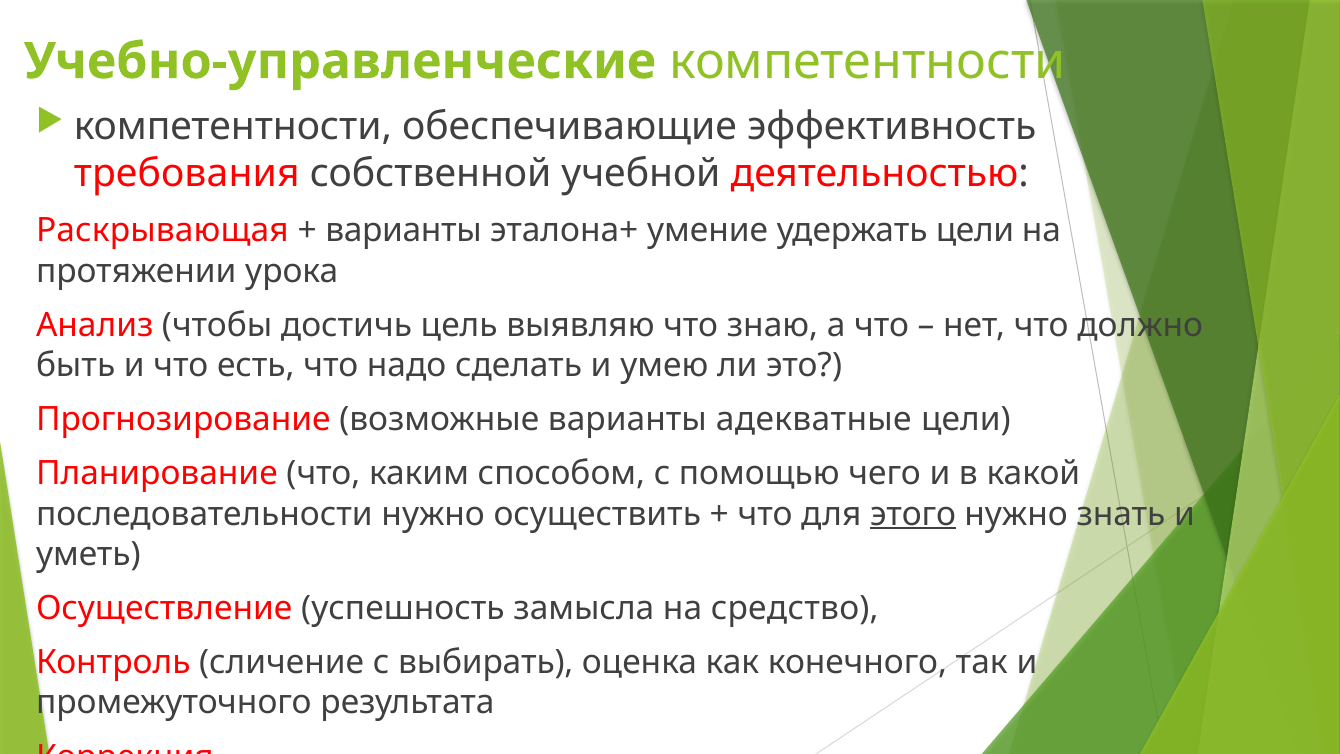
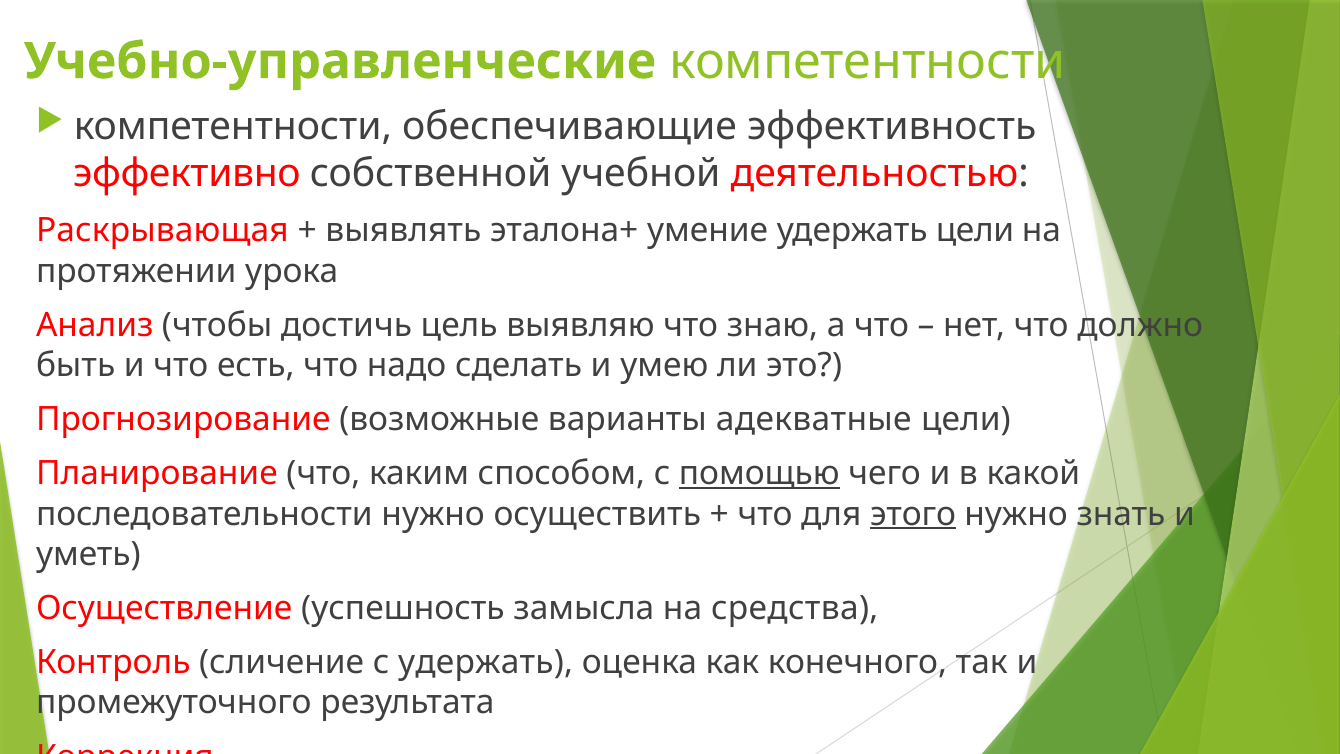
требования: требования -> эффективно
варианты at (404, 231): варианты -> выявлять
помощью underline: none -> present
средство: средство -> средства
с выбирать: выбирать -> удержать
